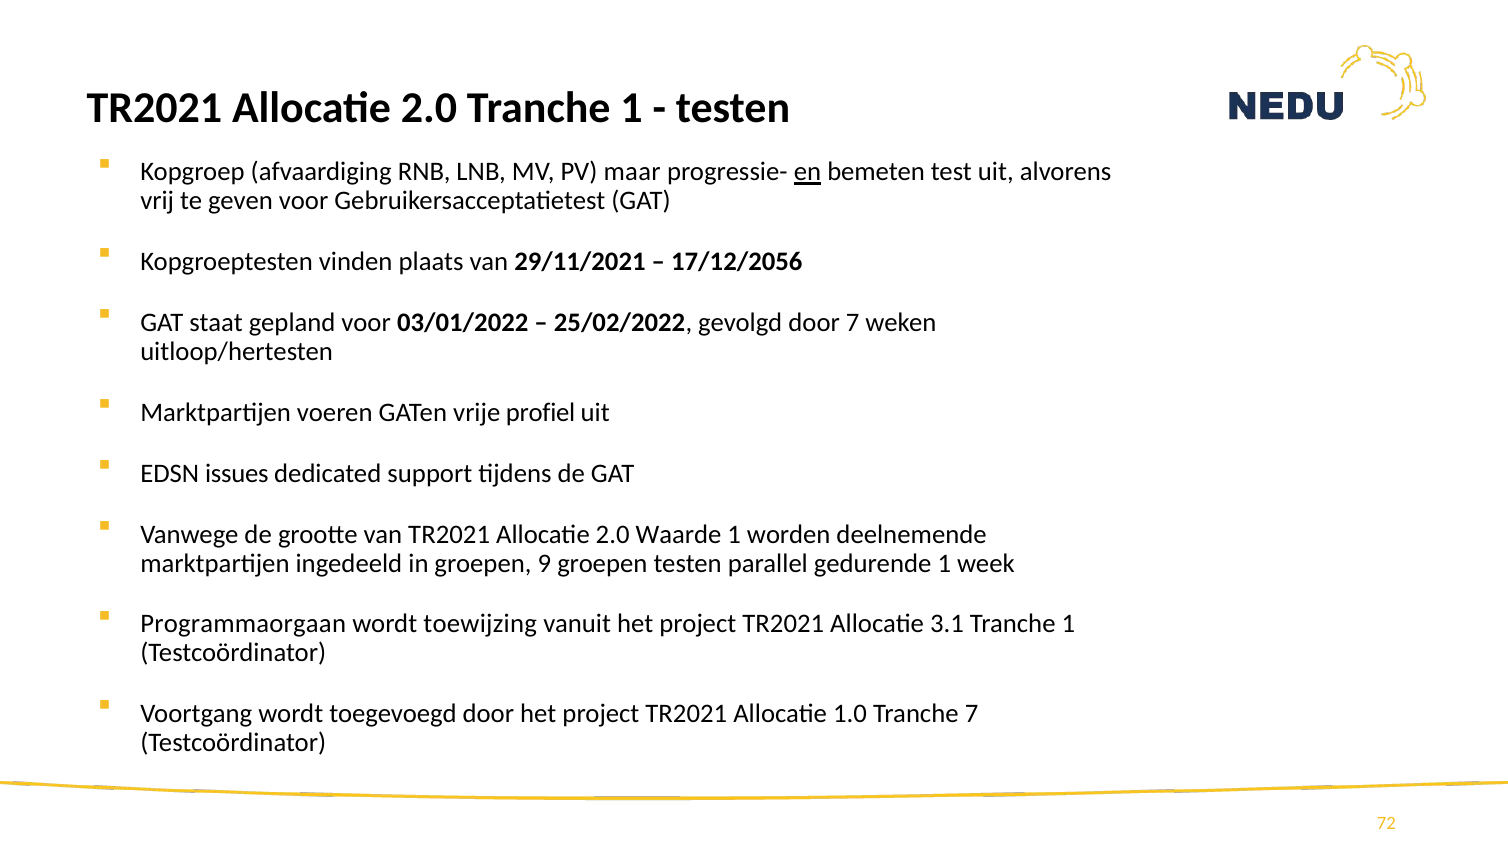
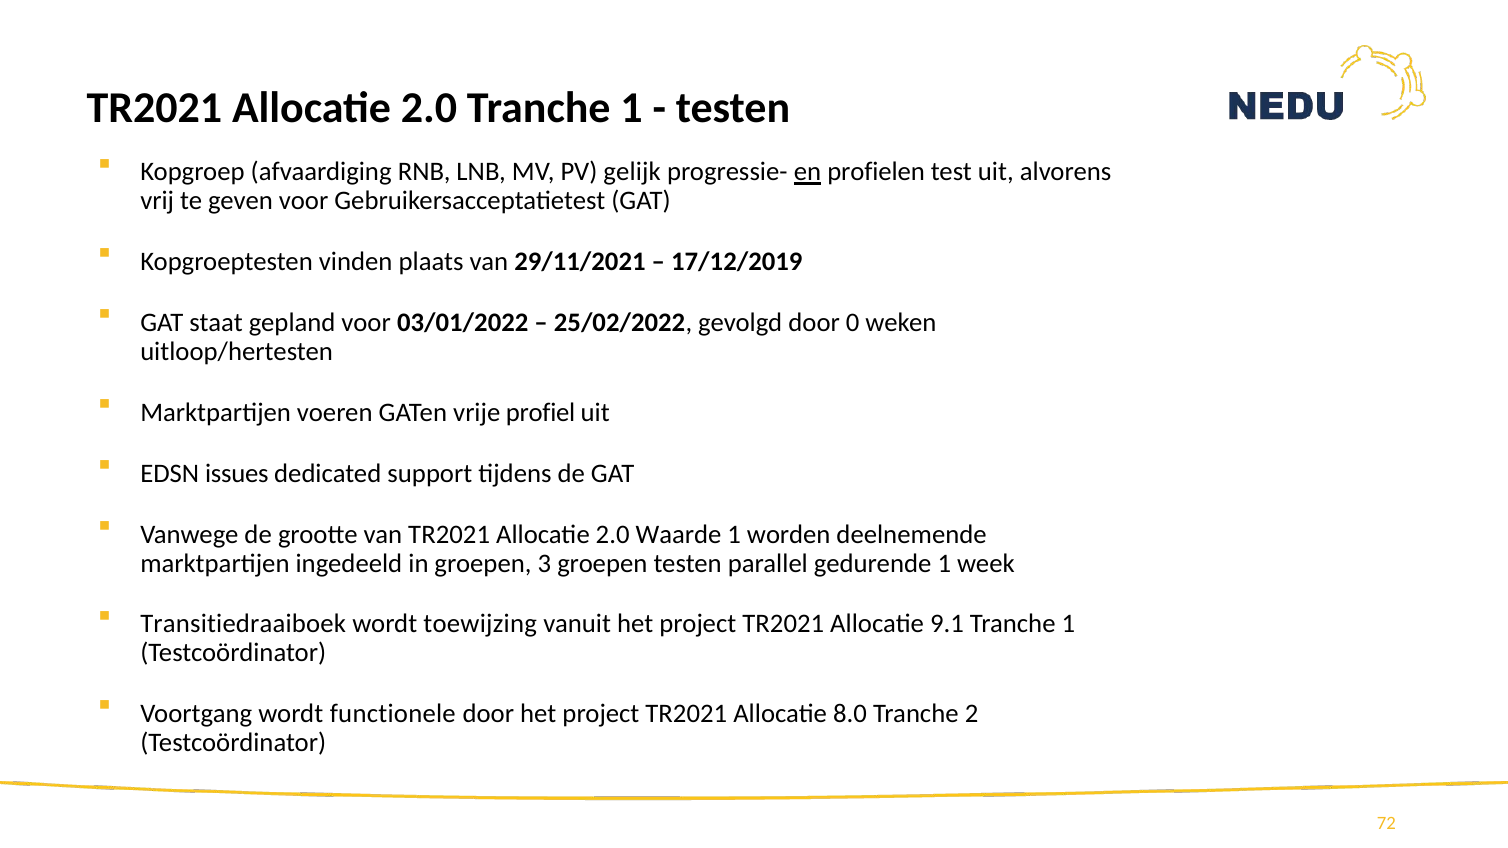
maar: maar -> gelijk
bemeten: bemeten -> profielen
17/12/2056: 17/12/2056 -> 17/12/2019
door 7: 7 -> 0
9: 9 -> 3
Programmaorgaan: Programmaorgaan -> Transitiedraaiboek
3.1: 3.1 -> 9.1
toegevoegd: toegevoegd -> functionele
1.0: 1.0 -> 8.0
Tranche 7: 7 -> 2
